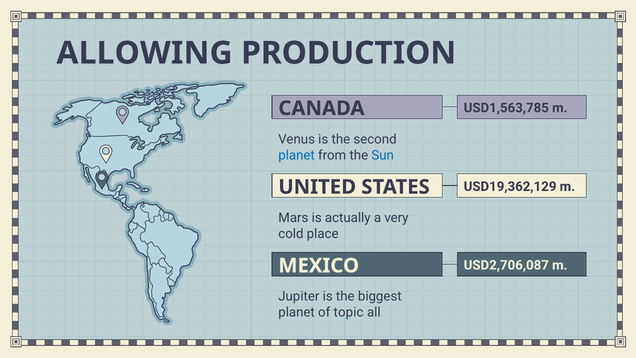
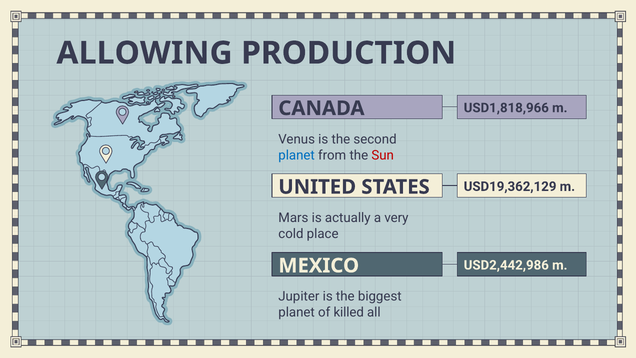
USD1,563,785: USD1,563,785 -> USD1,818,966
Sun colour: blue -> red
USD2,706,087: USD2,706,087 -> USD2,442,986
topic: topic -> killed
